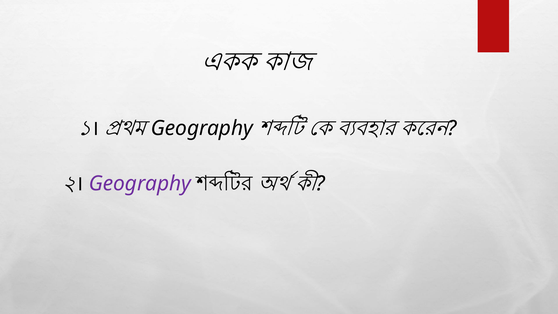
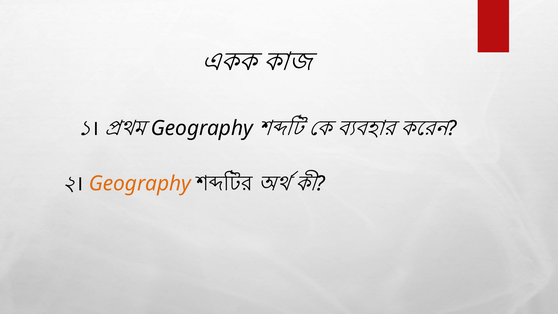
Geography colour: purple -> orange
